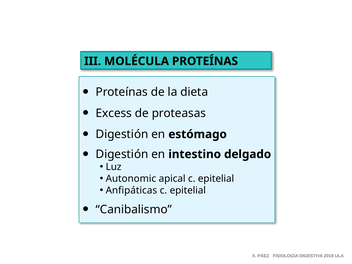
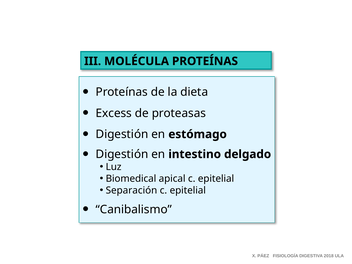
Autonomic: Autonomic -> Biomedical
Anfipáticas: Anfipáticas -> Separación
